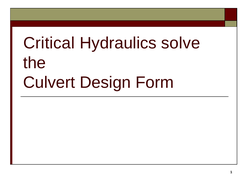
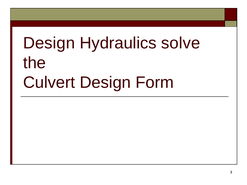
Critical at (49, 43): Critical -> Design
